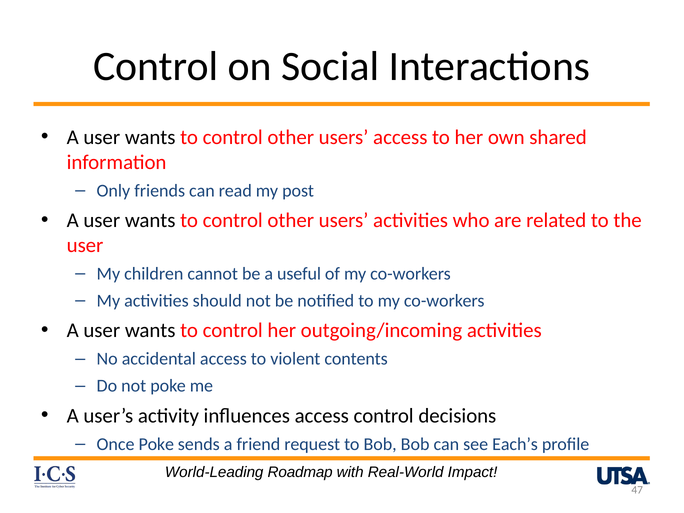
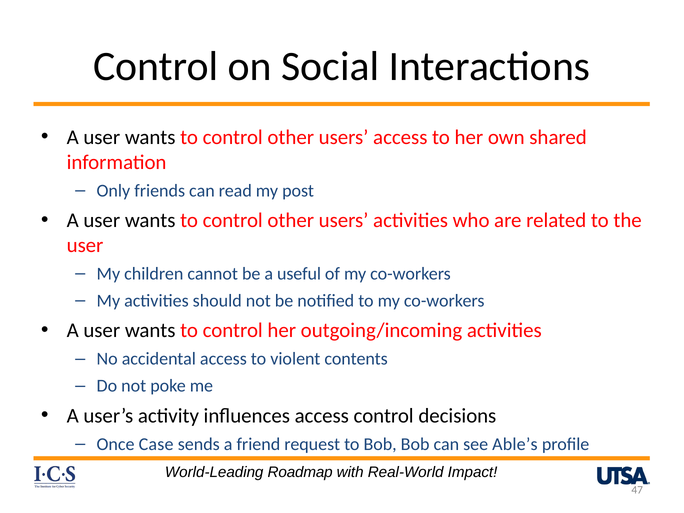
Once Poke: Poke -> Case
Each’s: Each’s -> Able’s
